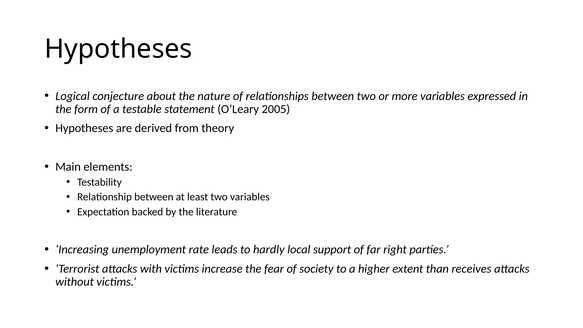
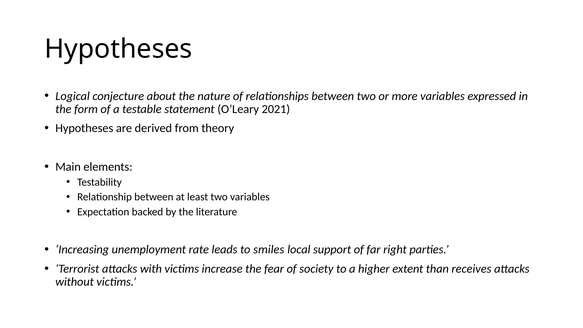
2005: 2005 -> 2021
hardly: hardly -> smiles
